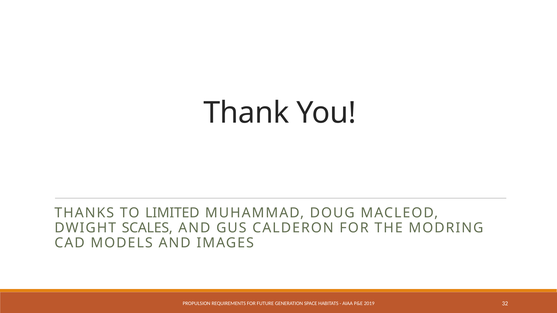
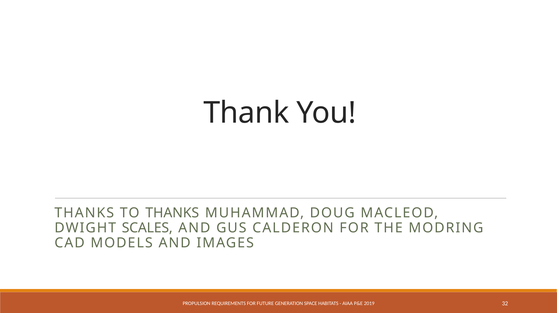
TO LIMITED: LIMITED -> THANKS
